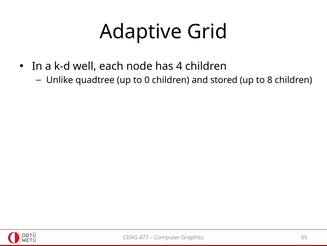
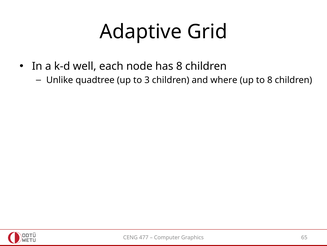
has 4: 4 -> 8
0: 0 -> 3
stored: stored -> where
